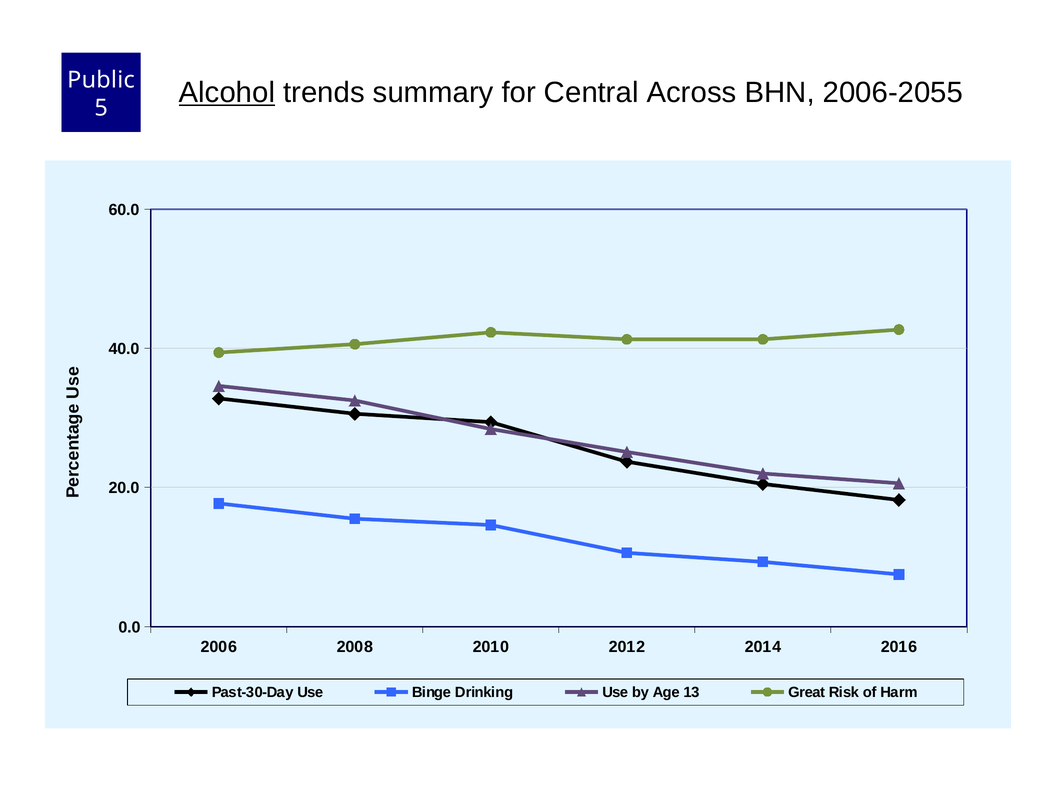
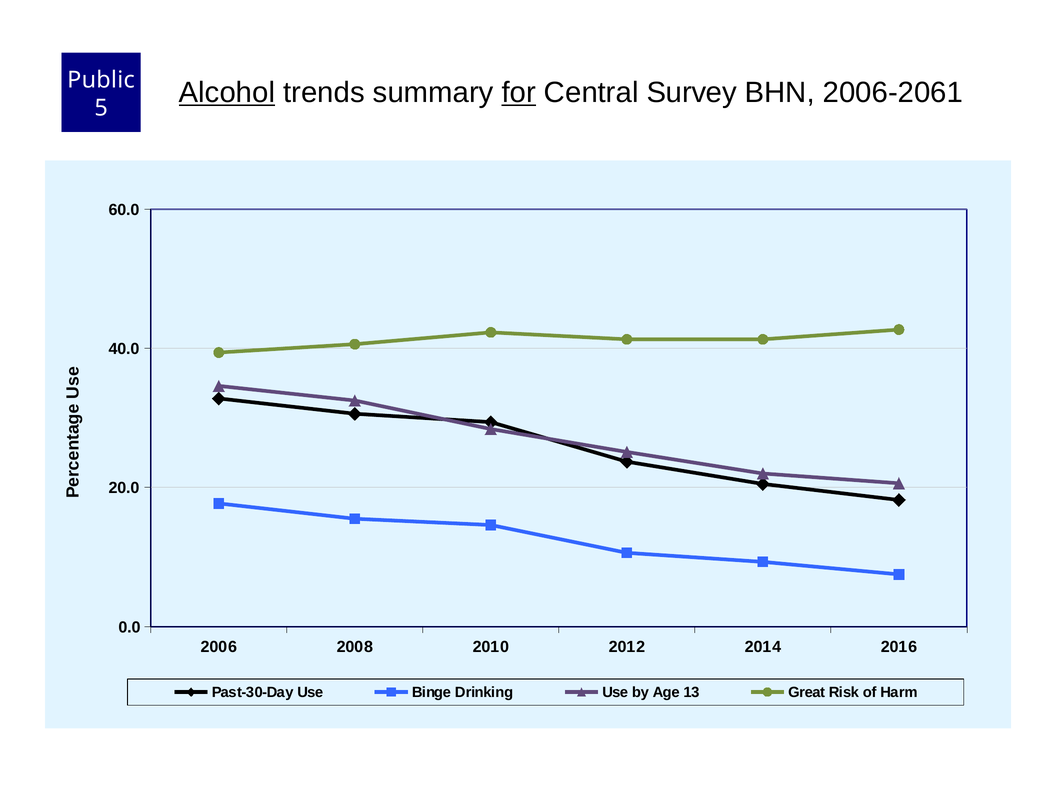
for underline: none -> present
Across: Across -> Survey
2006-2055: 2006-2055 -> 2006-2061
